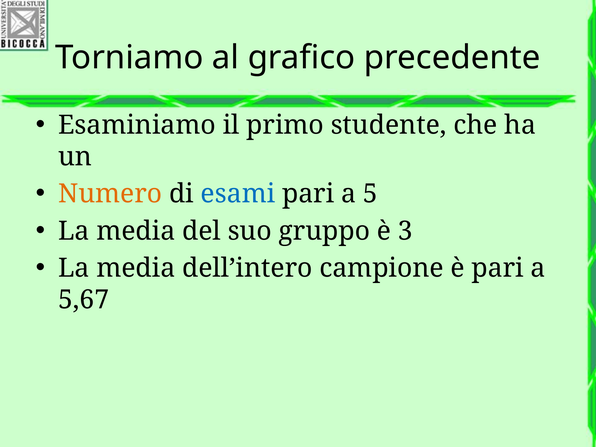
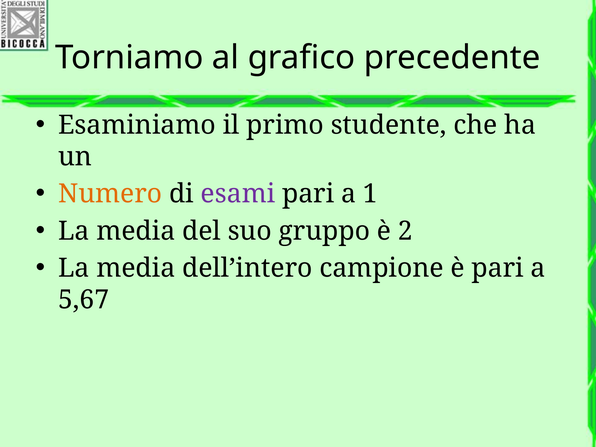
esami colour: blue -> purple
5: 5 -> 1
3: 3 -> 2
